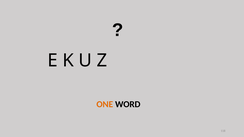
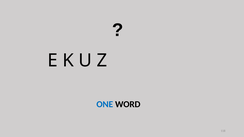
ONE colour: orange -> blue
